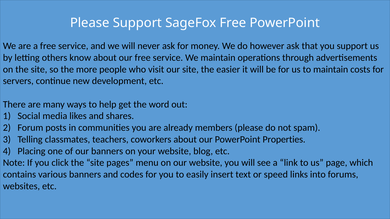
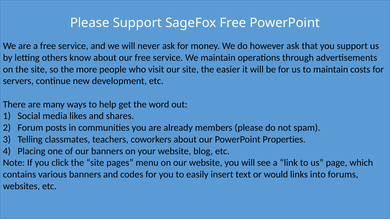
speed: speed -> would
